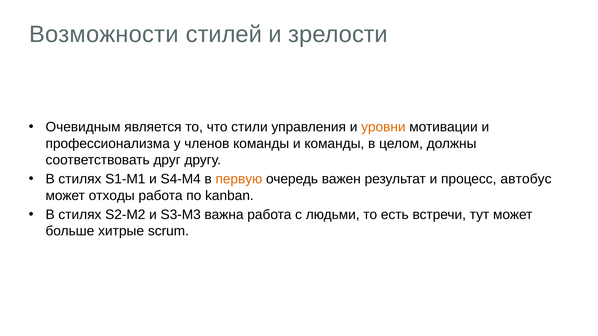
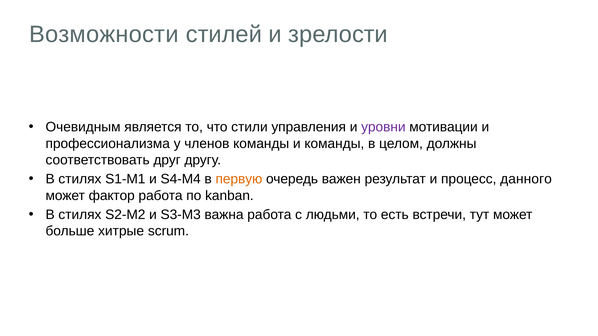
уровни colour: orange -> purple
автобус: автобус -> данного
отходы: отходы -> фактор
